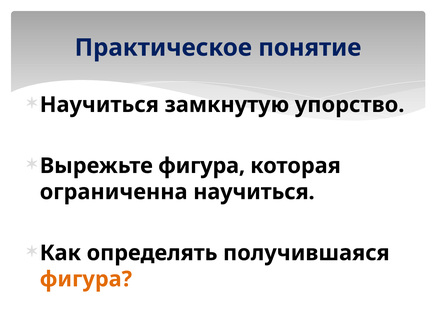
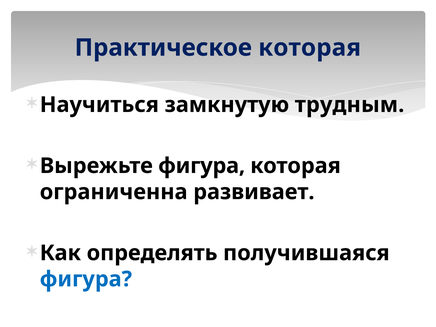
Практическое понятие: понятие -> которая
упорство: упорство -> трудным
ограниченна научиться: научиться -> развивает
фигура at (86, 279) colour: orange -> blue
